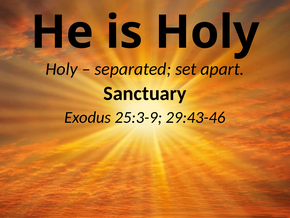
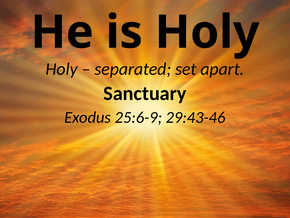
25:3-9: 25:3-9 -> 25:6-9
